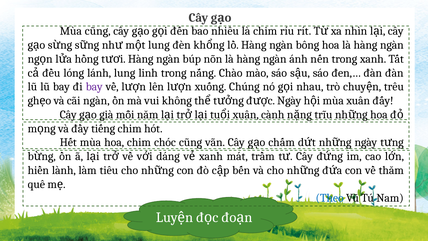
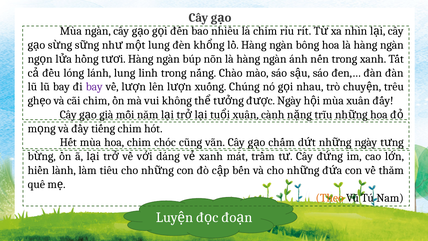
Mùa cũng: cũng -> ngàn
cãi ngàn: ngàn -> chim
Theo colour: blue -> orange
